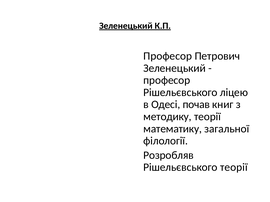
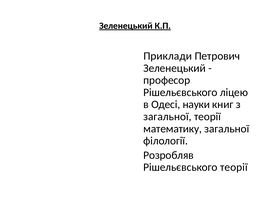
Професор at (168, 56): Професор -> Приклади
почав: почав -> науки
методику at (167, 117): методику -> загальної
